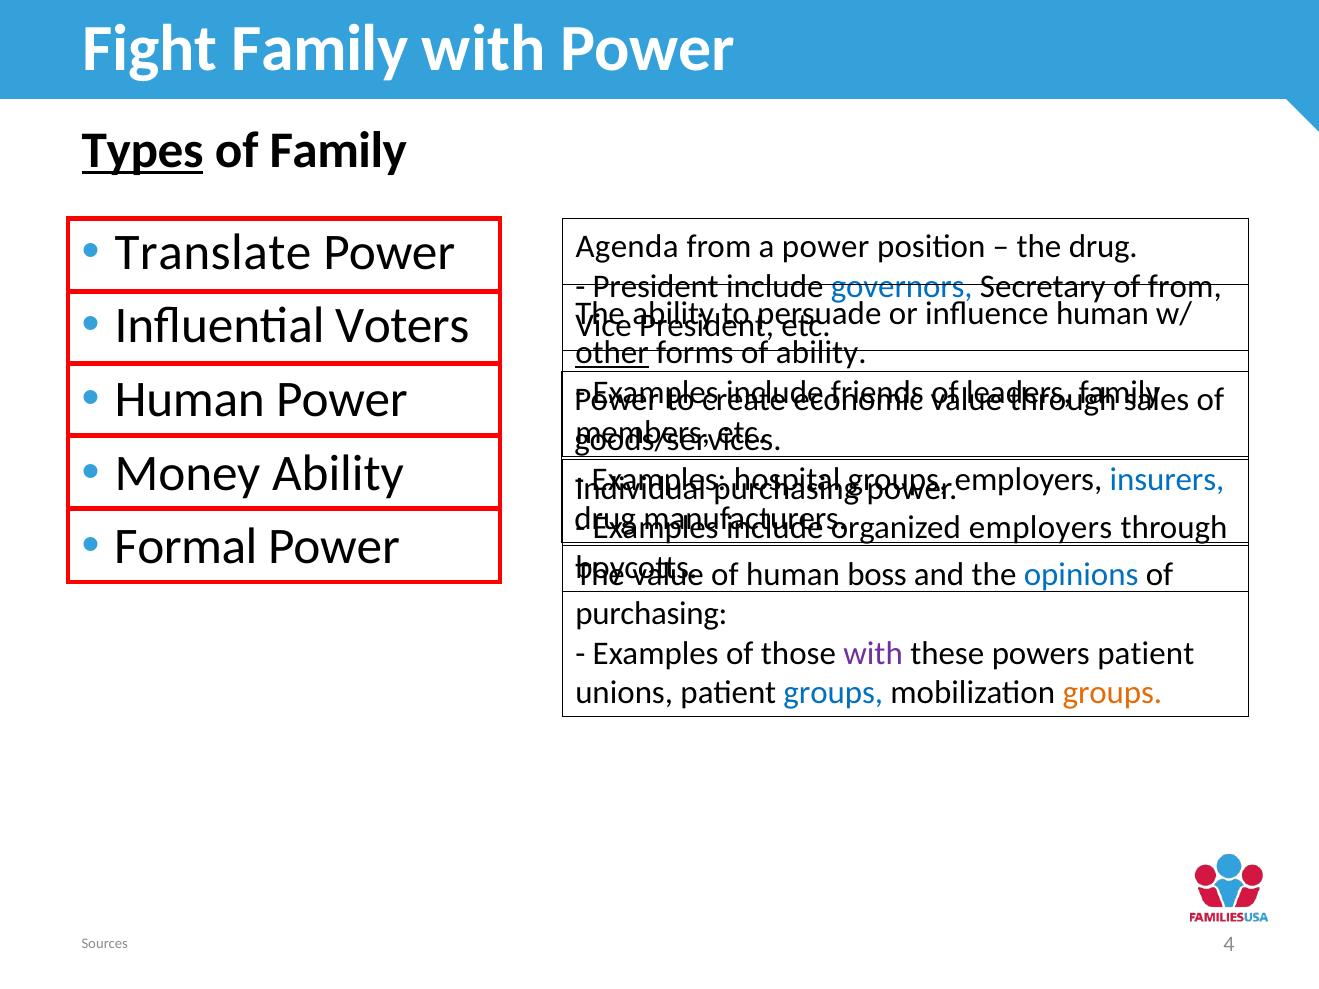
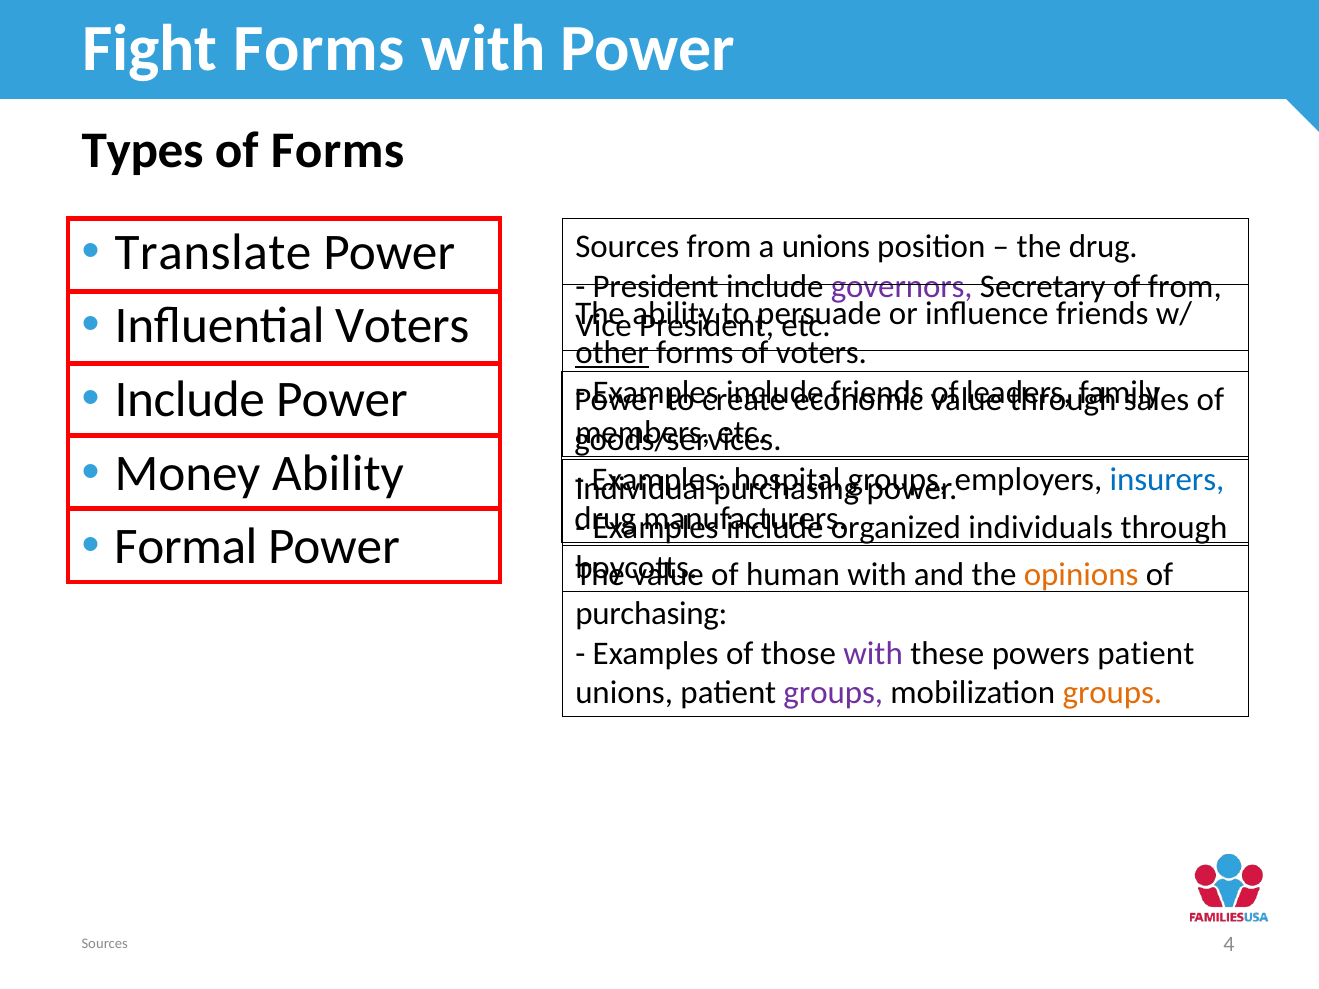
Fight Family: Family -> Forms
Types underline: present -> none
of Family: Family -> Forms
Agenda at (627, 247): Agenda -> Sources
a power: power -> unions
governors colour: blue -> purple
influence human: human -> friends
of ability: ability -> voters
Human at (190, 400): Human -> Include
organized employers: employers -> individuals
human boss: boss -> with
opinions colour: blue -> orange
groups at (833, 693) colour: blue -> purple
